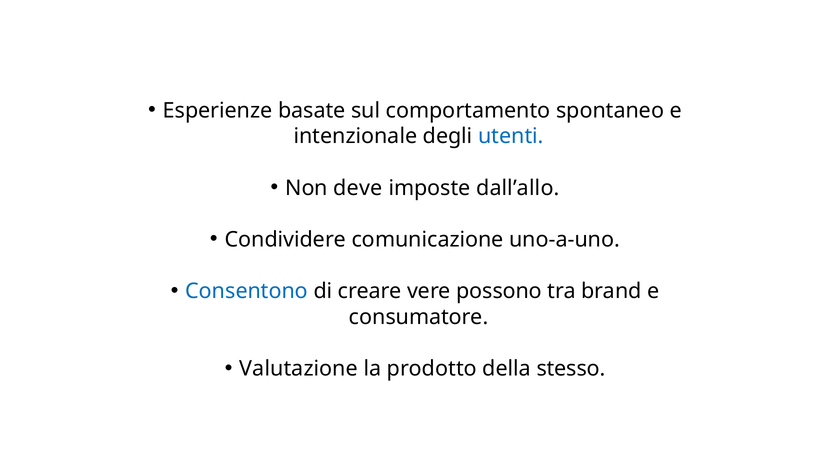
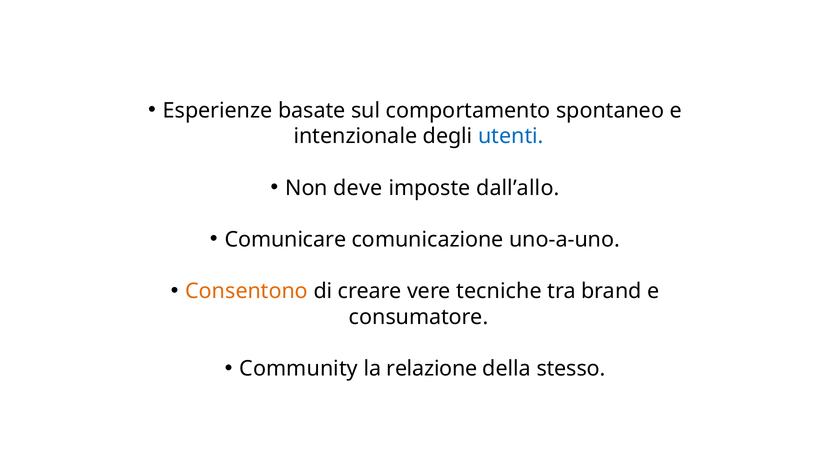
Condividere: Condividere -> Comunicare
Consentono colour: blue -> orange
possono: possono -> tecniche
Valutazione: Valutazione -> Community
prodotto: prodotto -> relazione
